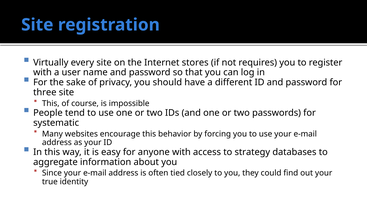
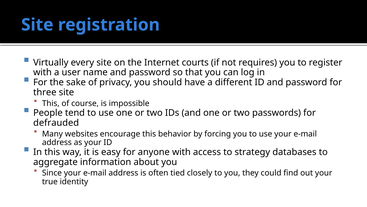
stores: stores -> courts
systematic: systematic -> defrauded
